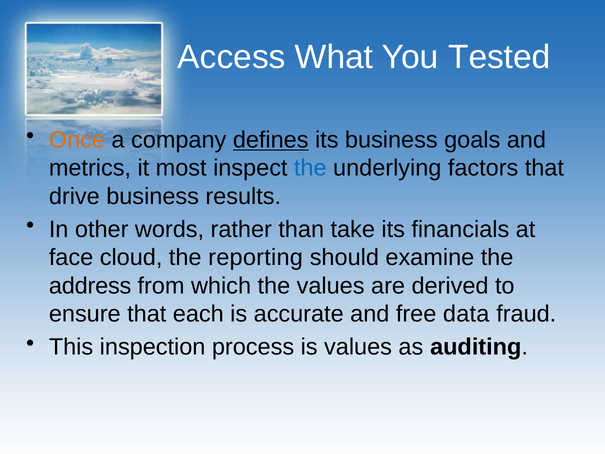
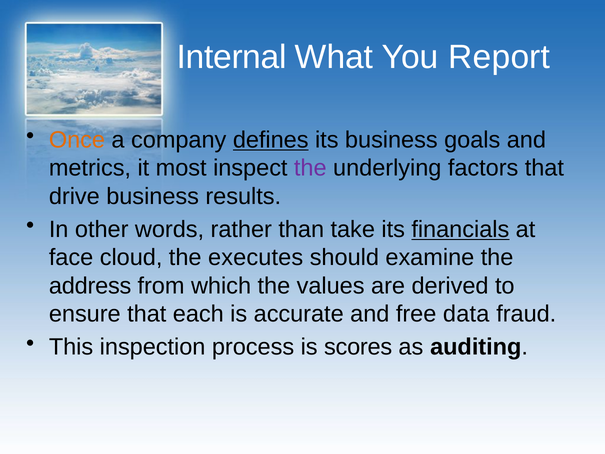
Access: Access -> Internal
Tested: Tested -> Report
the at (310, 168) colour: blue -> purple
financials underline: none -> present
reporting: reporting -> executes
is values: values -> scores
